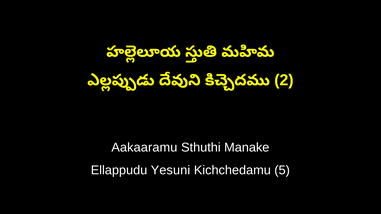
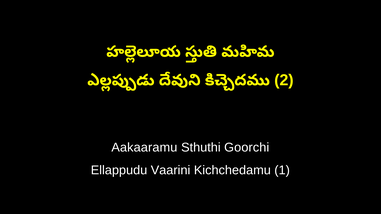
Manake: Manake -> Goorchi
Yesuni: Yesuni -> Vaarini
5: 5 -> 1
